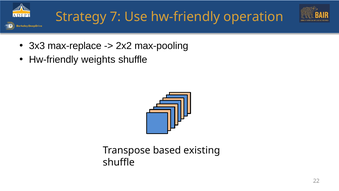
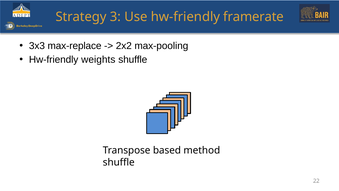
7: 7 -> 3
operation: operation -> framerate
existing: existing -> method
